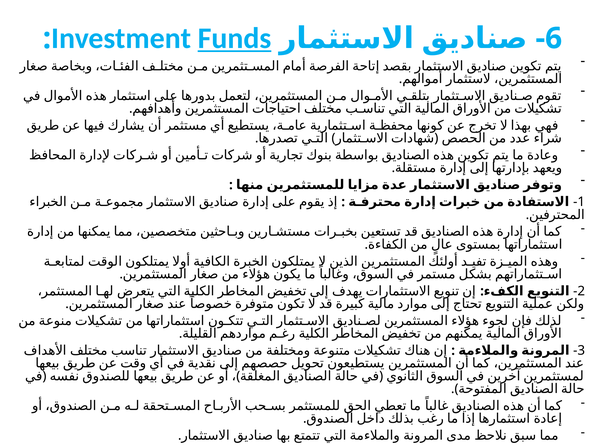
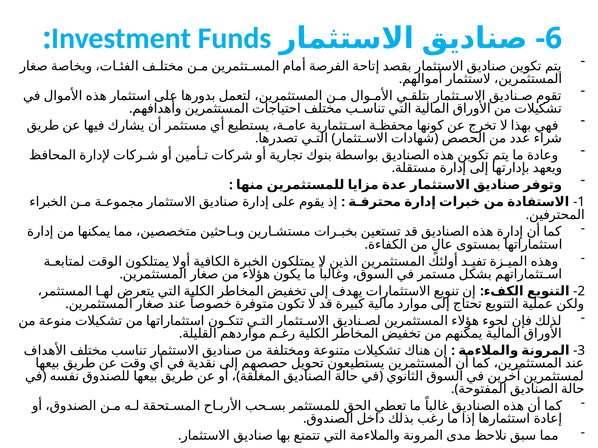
Funds underline: present -> none
